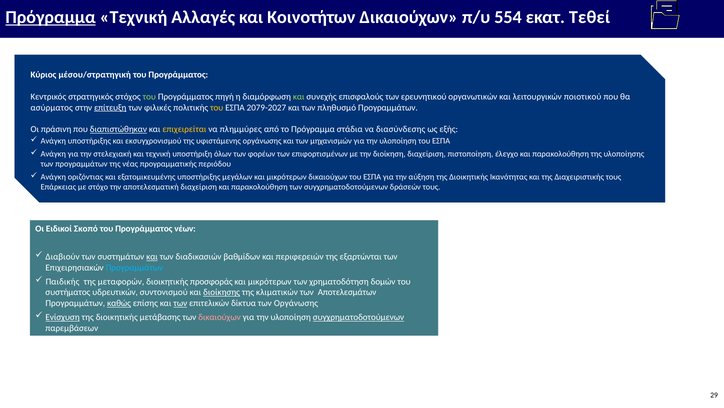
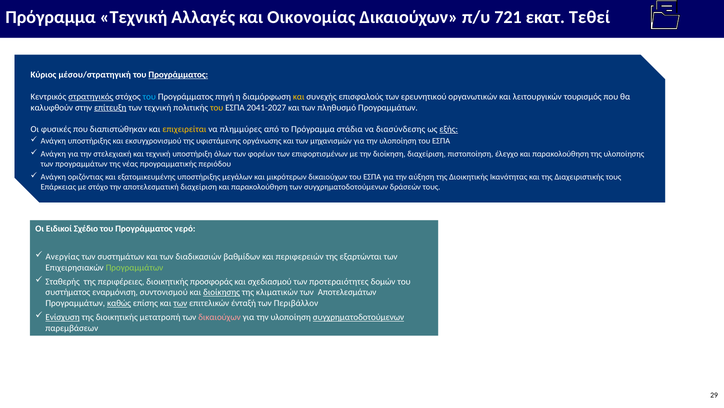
Πρόγραμμα at (51, 17) underline: present -> none
Κοινοτήτων: Κοινοτήτων -> Οικονομίας
554: 554 -> 721
Προγράμματος at (178, 75) underline: none -> present
στρατηγικός underline: none -> present
του at (149, 96) colour: light green -> light blue
και at (299, 96) colour: light green -> yellow
ποιοτικού: ποιοτικού -> τουρισμός
ασύρματος: ασύρματος -> καλυφθούν
των φιλικές: φιλικές -> τεχνική
2079-2027: 2079-2027 -> 2041-2027
πράσινη: πράσινη -> φυσικές
διαπιστώθηκαν underline: present -> none
εξής underline: none -> present
Σκοπό: Σκοπό -> Σχέδιο
νέων: νέων -> νερό
Διαβιούν: Διαβιούν -> Ανεργίας
και at (152, 256) underline: present -> none
Προγραμμάτων at (134, 267) colour: light blue -> light green
Παιδικής: Παιδικής -> Σταθερής
μεταφορών: μεταφορών -> περιφέρειες
μικρότερων at (270, 281): μικρότερων -> σχεδιασμού
χρηματοδότηση: χρηματοδότηση -> προτεραιότητες
υδρευτικών: υδρευτικών -> εναρμόνιση
δίκτυα: δίκτυα -> ένταξή
των Οργάνωσης: Οργάνωσης -> Περιβάλλον
μετάβασης: μετάβασης -> μετατροπή
